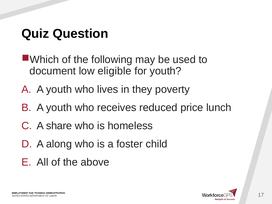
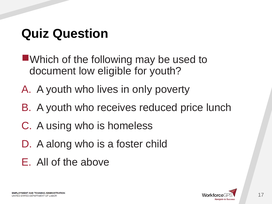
they: they -> only
share: share -> using
